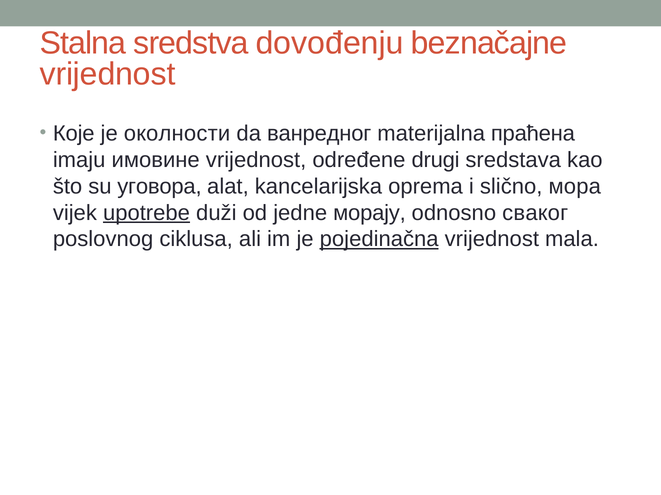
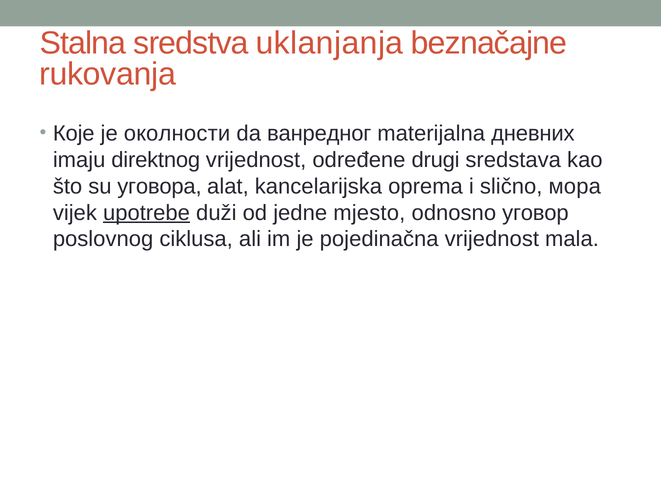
dovođenju: dovođenju -> uklanjanja
vrijednost at (108, 74): vrijednost -> rukovanja
праћена: праћена -> дневних
имовине: имовине -> direktnog
морају: морају -> mjesto
сваког: сваког -> уговор
pojedinačna underline: present -> none
